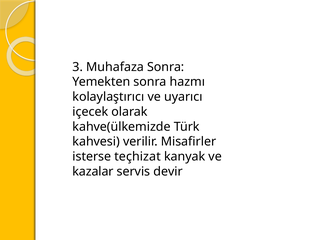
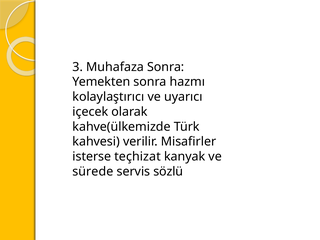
kazalar: kazalar -> sürede
devir: devir -> sözlü
